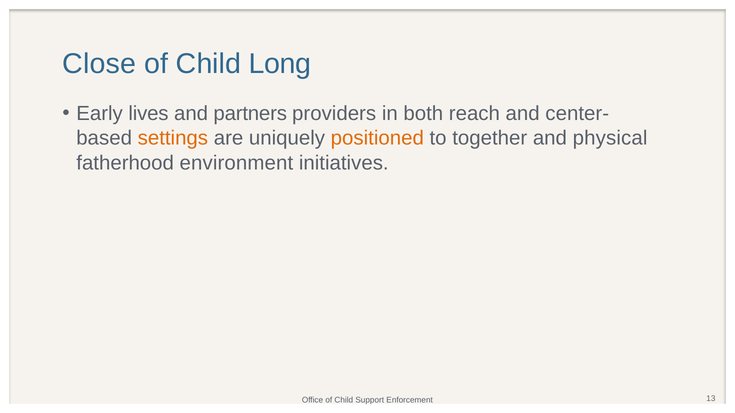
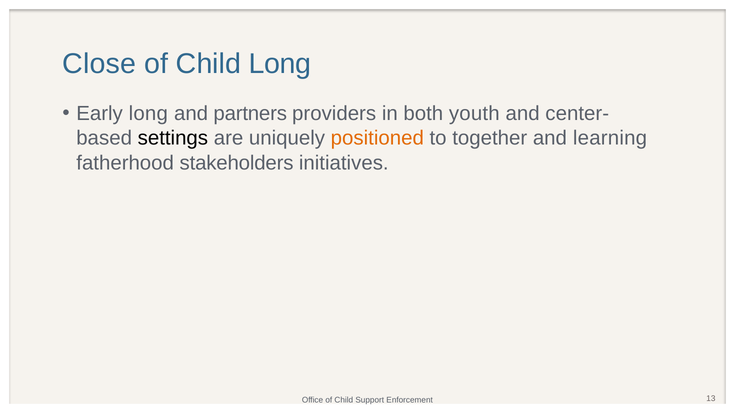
Early lives: lives -> long
reach: reach -> youth
settings colour: orange -> black
physical: physical -> learning
environment: environment -> stakeholders
